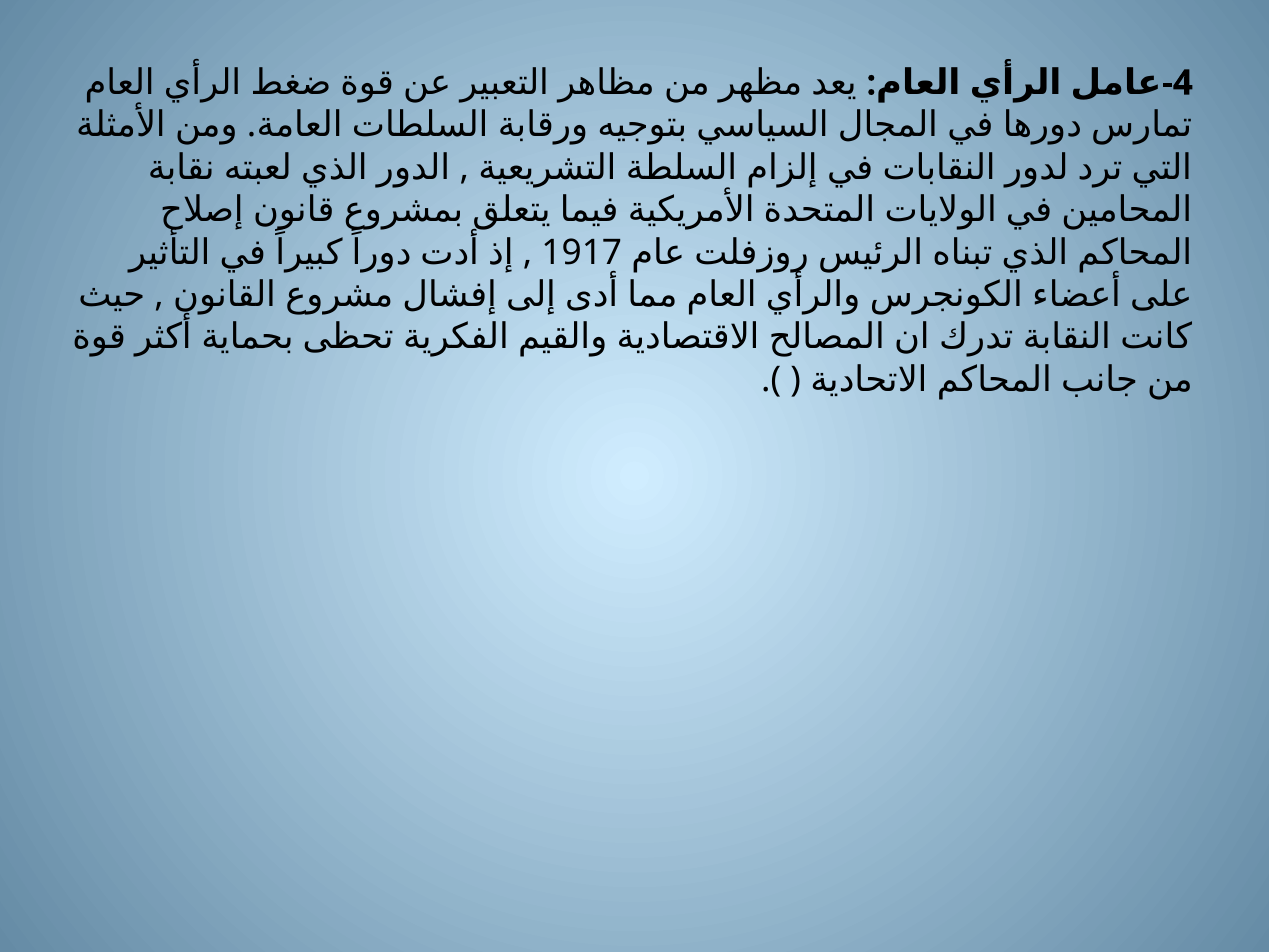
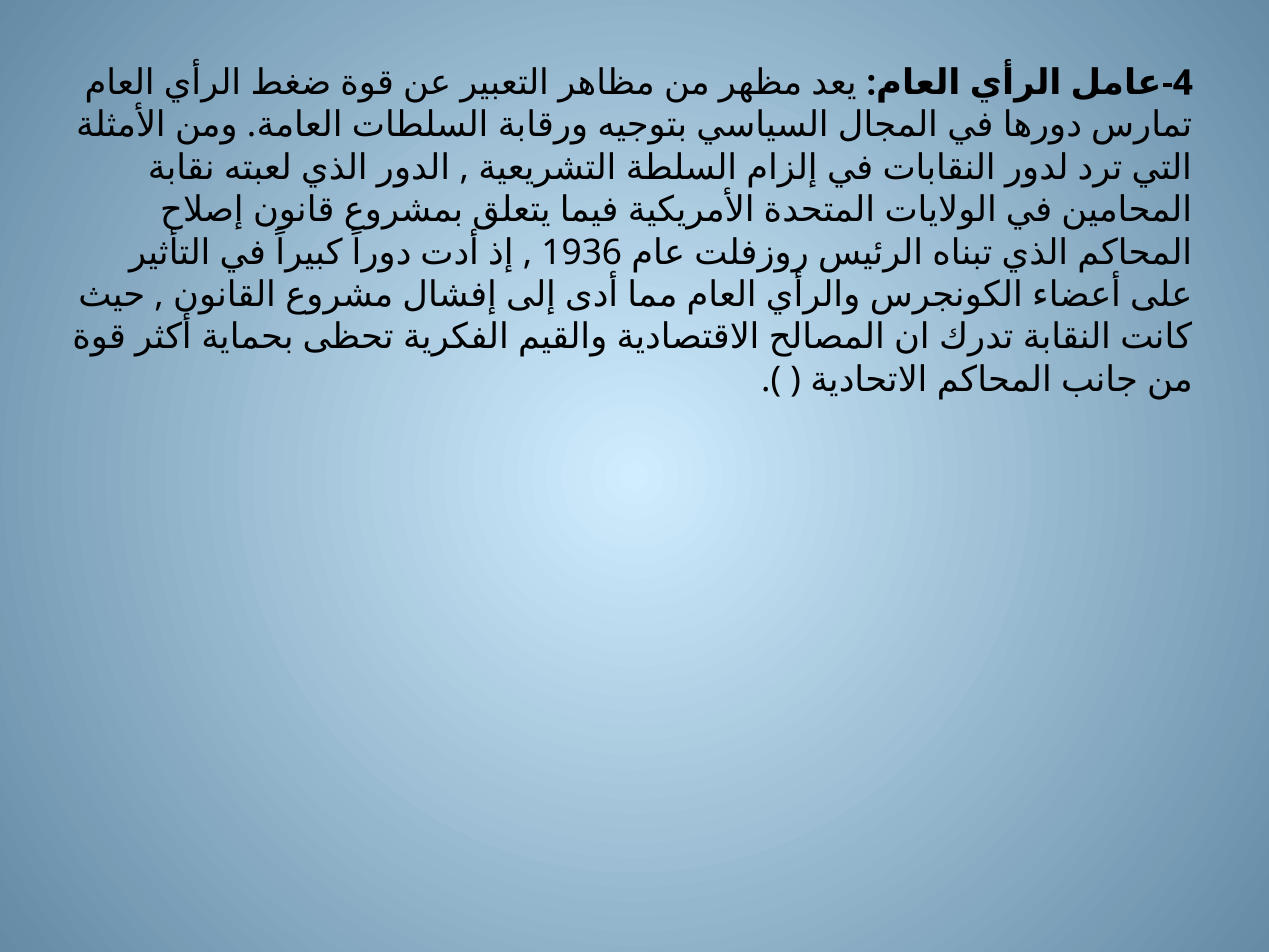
1917: 1917 -> 1936
